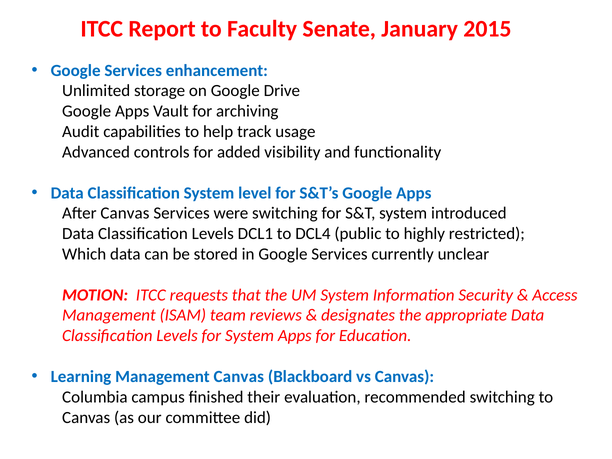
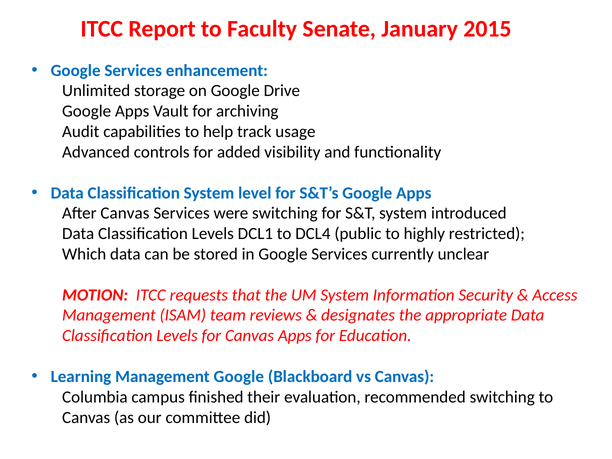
for System: System -> Canvas
Management Canvas: Canvas -> Google
